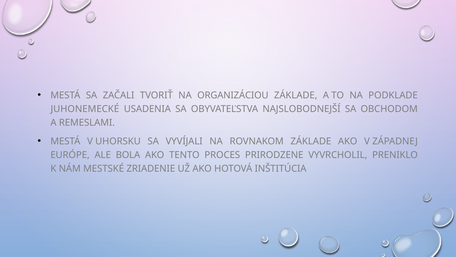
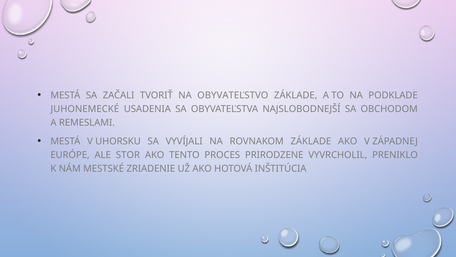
ORGANIZÁCIOU: ORGANIZÁCIOU -> OBYVATEĽSTVO
BOLA: BOLA -> STOR
